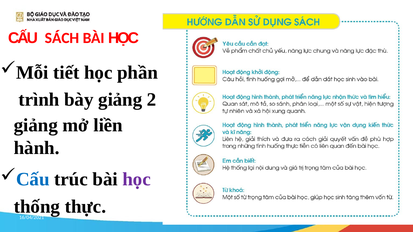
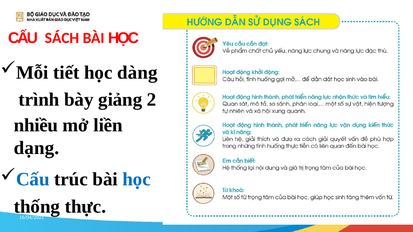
phần: phần -> dàng
giảng at (36, 125): giảng -> nhiều
hành: hành -> dạng
học at (137, 180) colour: purple -> blue
